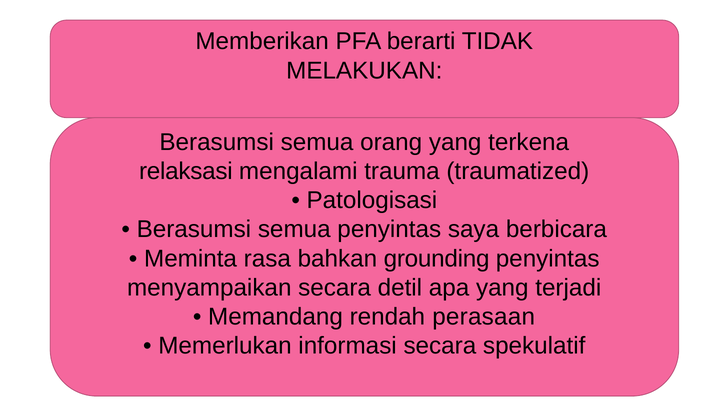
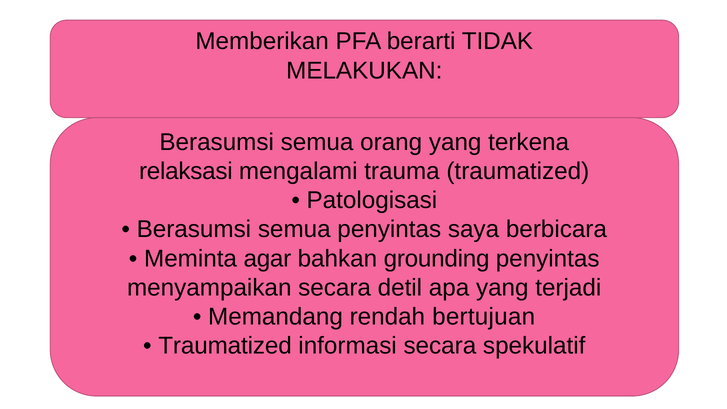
rasa: rasa -> agar
perasaan: perasaan -> bertujuan
Memerlukan at (225, 346): Memerlukan -> Traumatized
